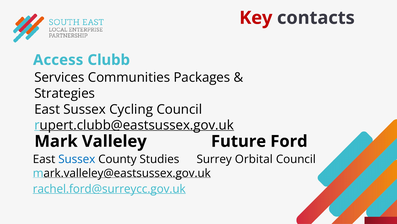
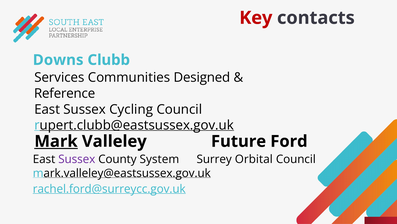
Access: Access -> Downs
Packages: Packages -> Designed
Strategies: Strategies -> Reference
Mark underline: none -> present
Sussex at (77, 159) colour: blue -> purple
Studies: Studies -> System
